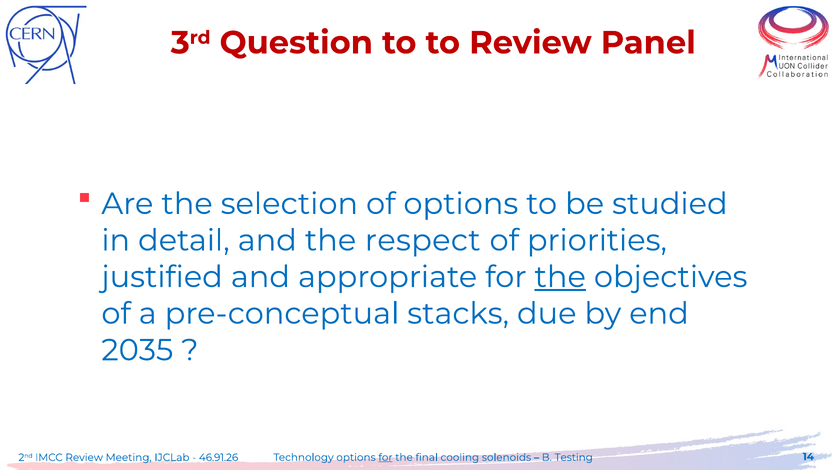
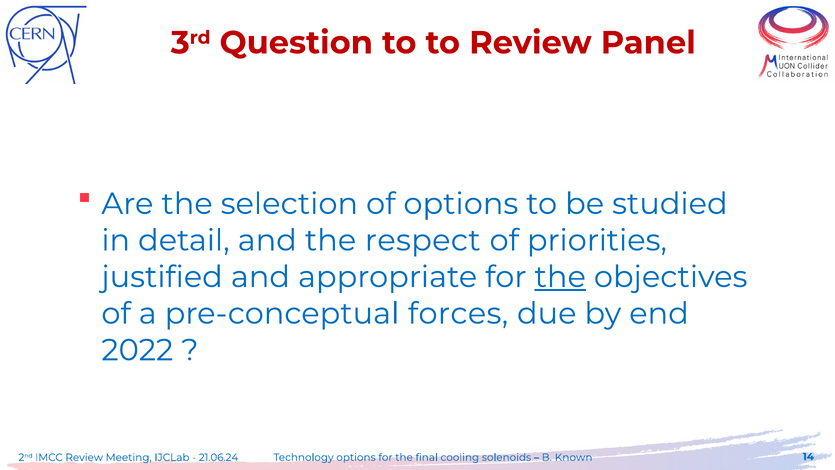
stacks: stacks -> forces
2035: 2035 -> 2022
46.91.26: 46.91.26 -> 21.06.24
for at (385, 457) underline: present -> none
Testing: Testing -> Known
